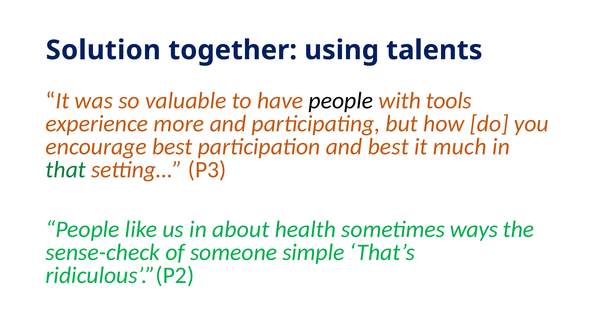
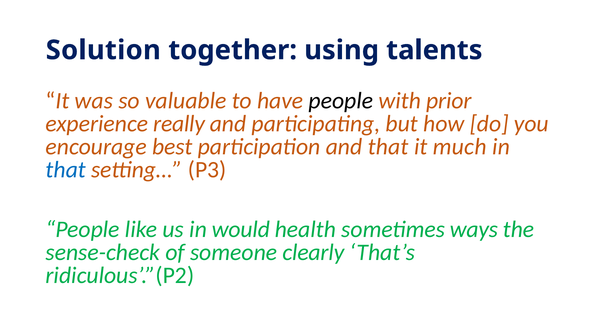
tools: tools -> prior
more: more -> really
and best: best -> that
that at (66, 170) colour: green -> blue
about: about -> would
simple: simple -> clearly
